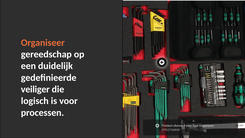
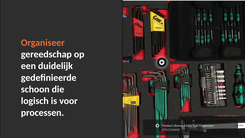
veiliger: veiliger -> schoon
